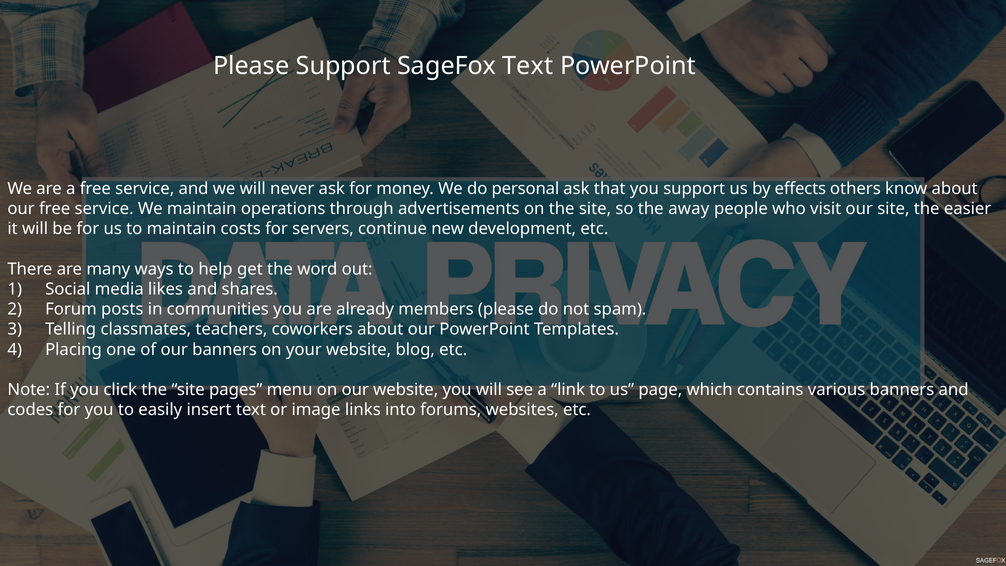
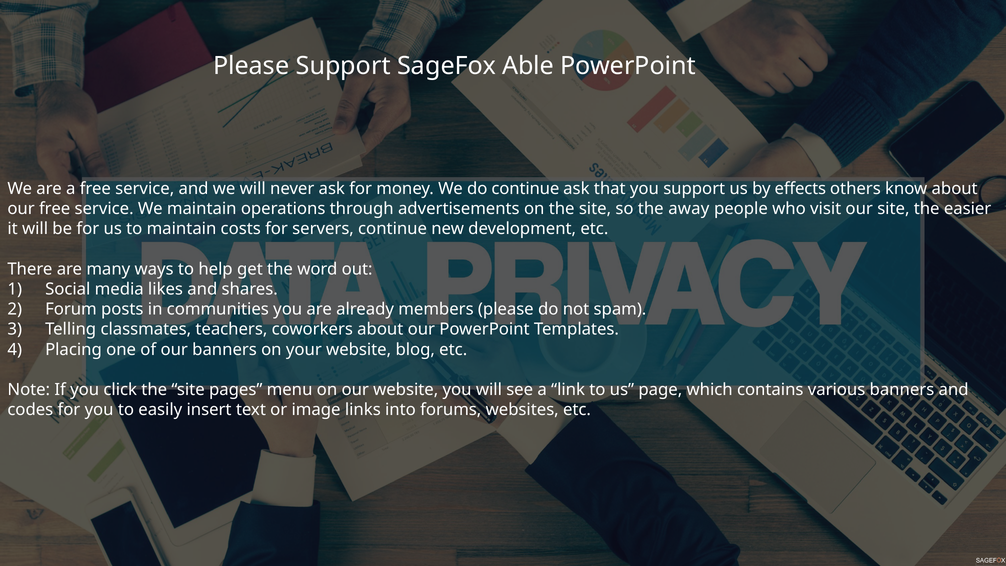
SageFox Text: Text -> Able
do personal: personal -> continue
